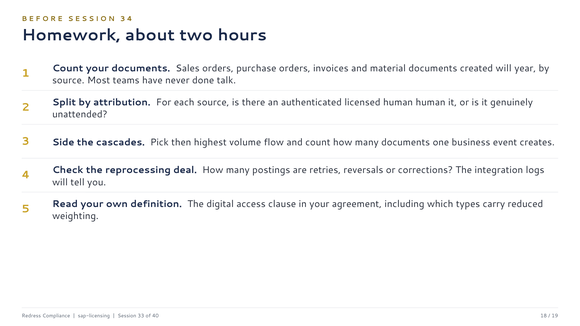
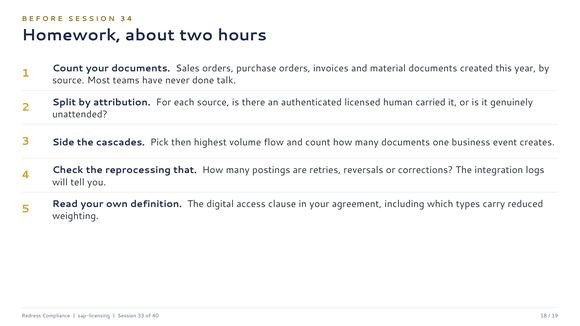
created will: will -> this
human human: human -> carried
deal: deal -> that
